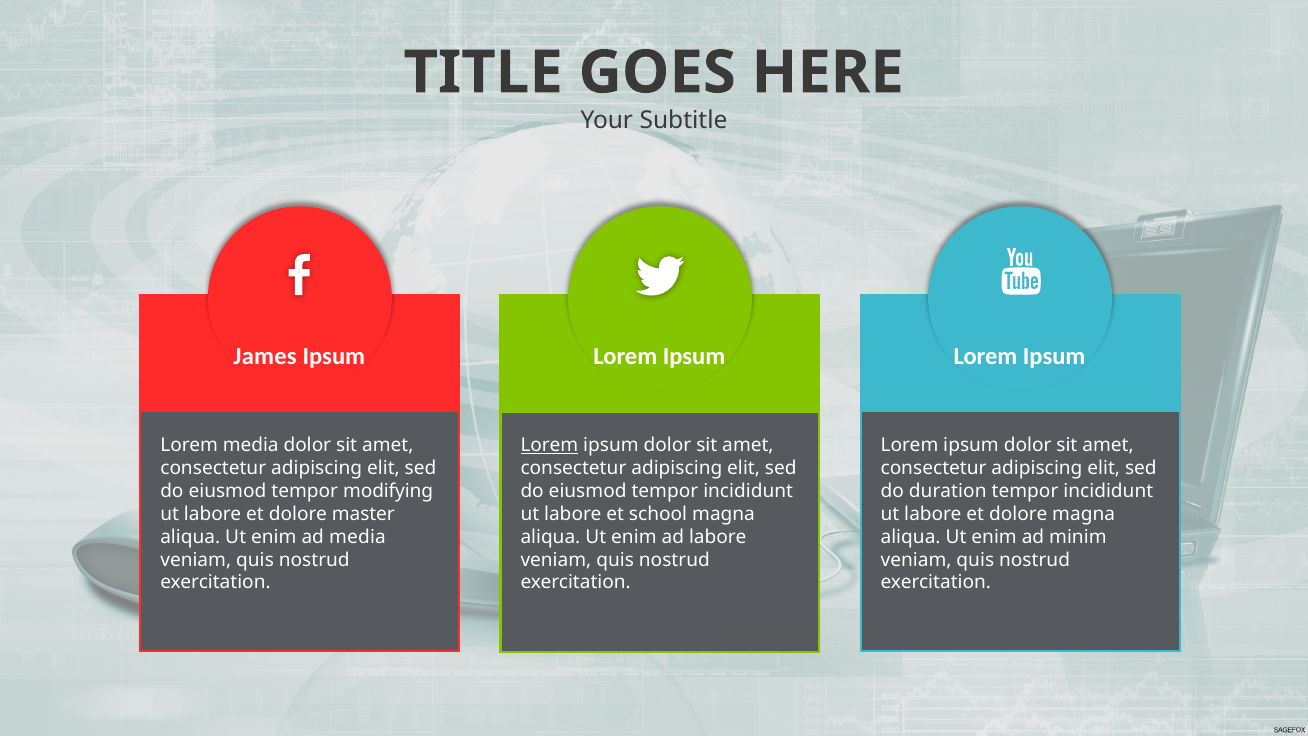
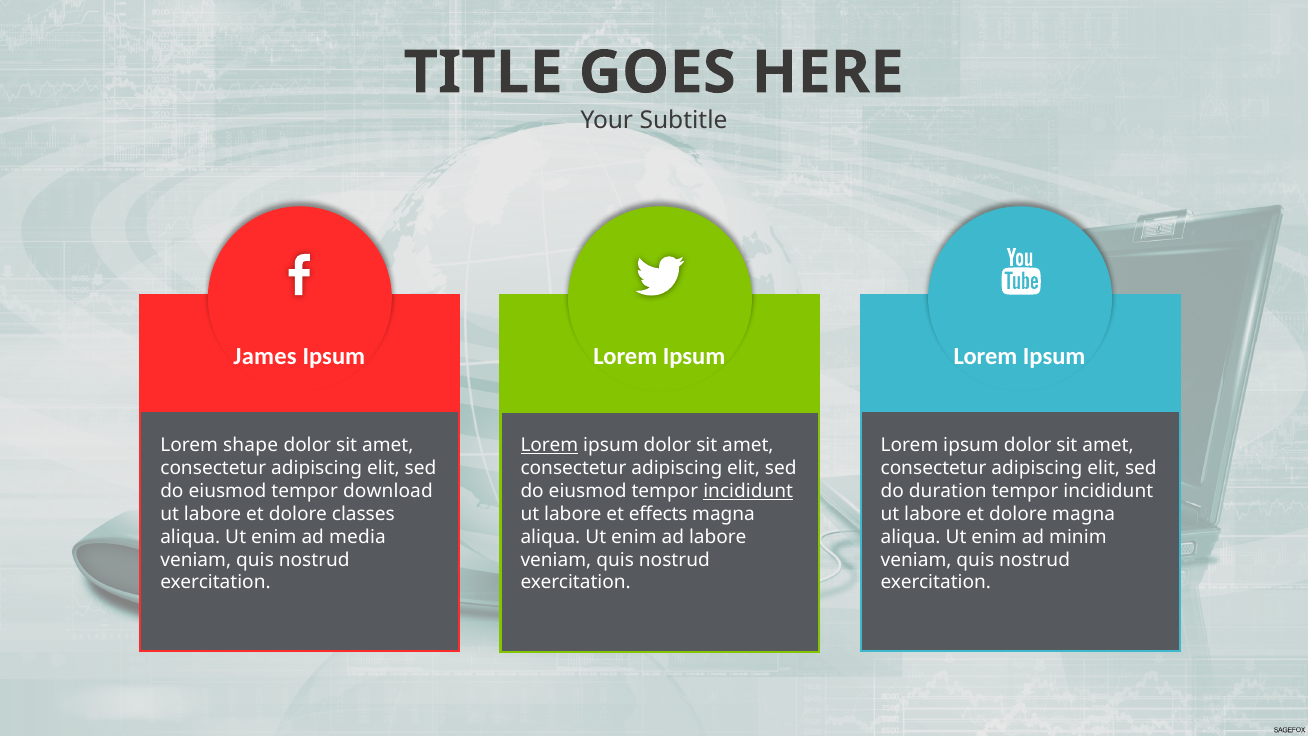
Lorem media: media -> shape
modifying: modifying -> download
incididunt at (748, 491) underline: none -> present
master: master -> classes
school: school -> effects
